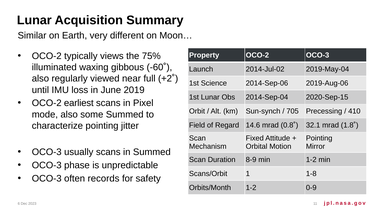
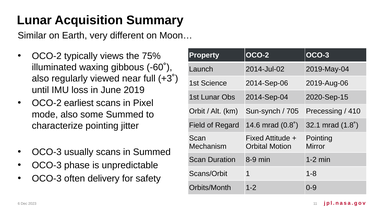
+2˚: +2˚ -> +3˚
records: records -> delivery
